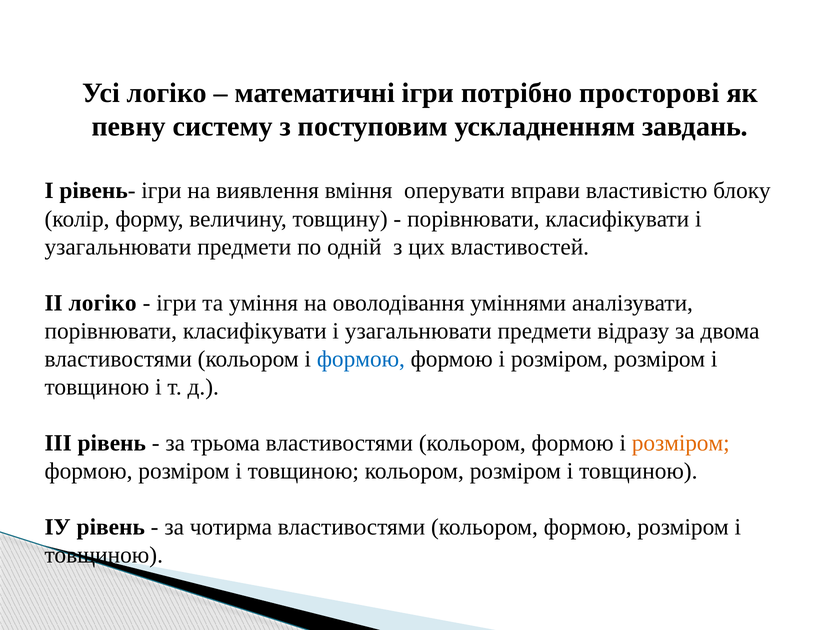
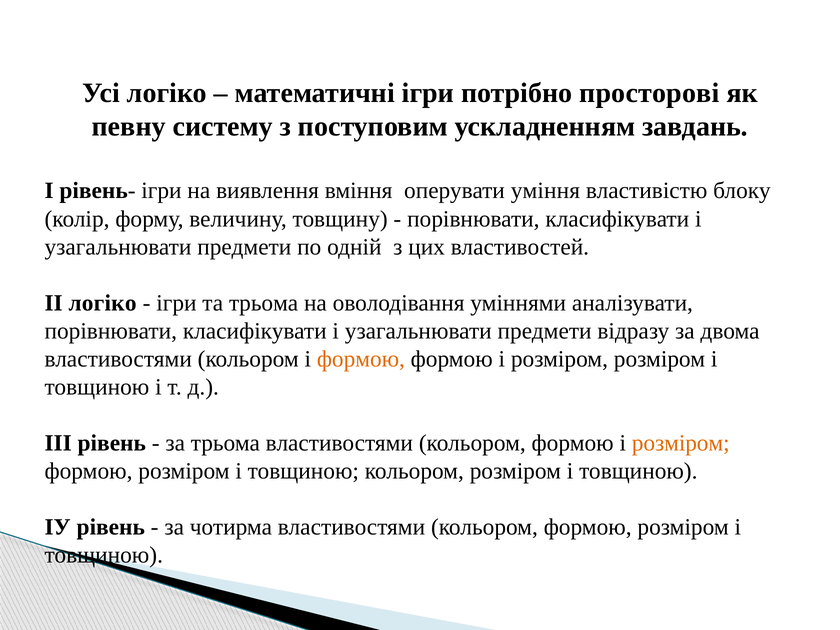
вправи: вправи -> уміння
та уміння: уміння -> трьома
формою at (361, 359) colour: blue -> orange
